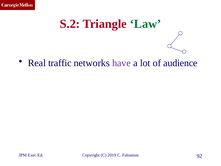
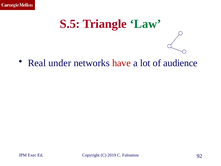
S.2: S.2 -> S.5
traffic: traffic -> under
have colour: purple -> red
